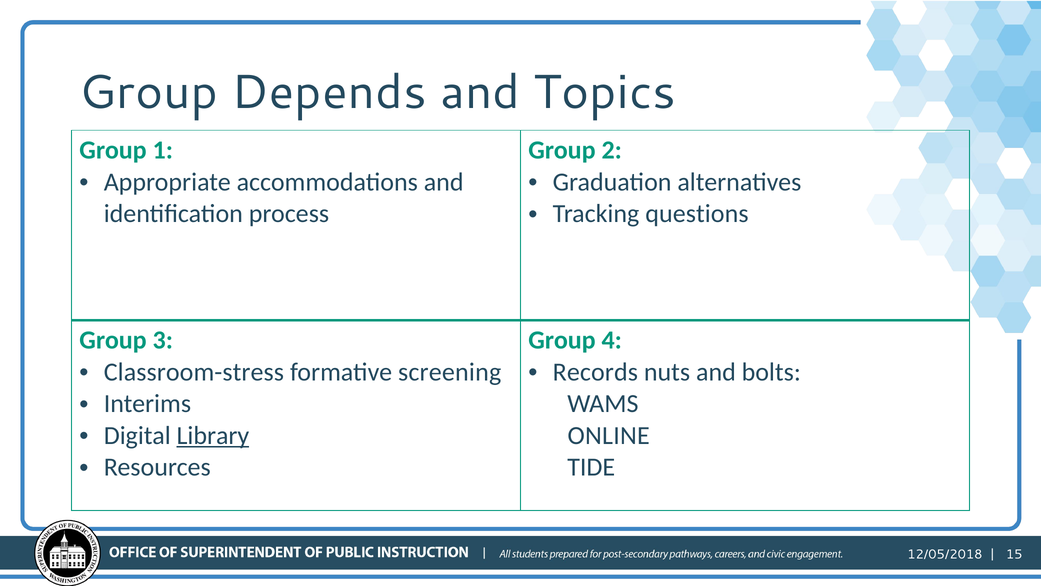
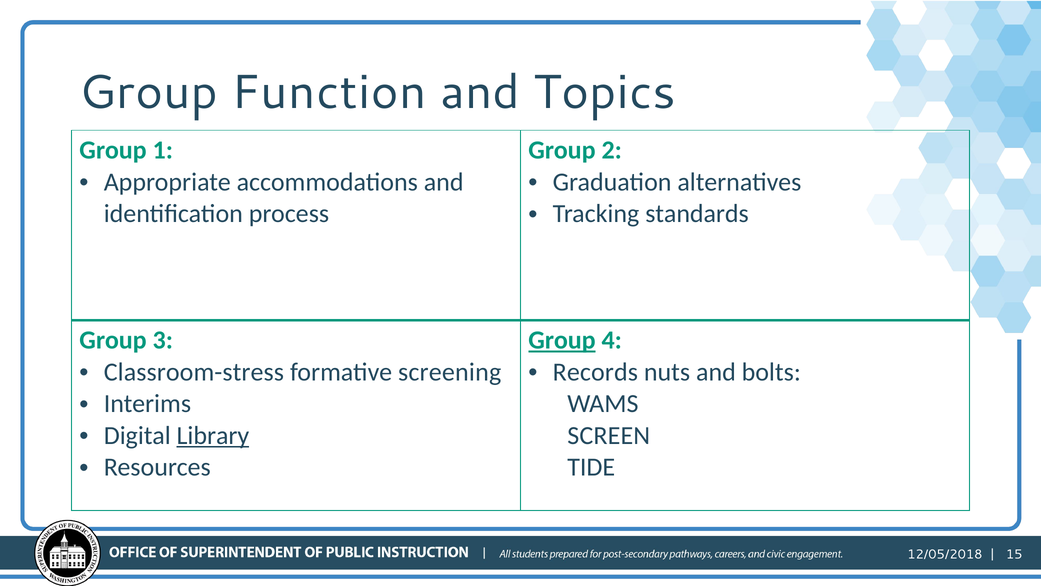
Depends: Depends -> Function
questions: questions -> standards
Group at (562, 340) underline: none -> present
ONLINE: ONLINE -> SCREEN
